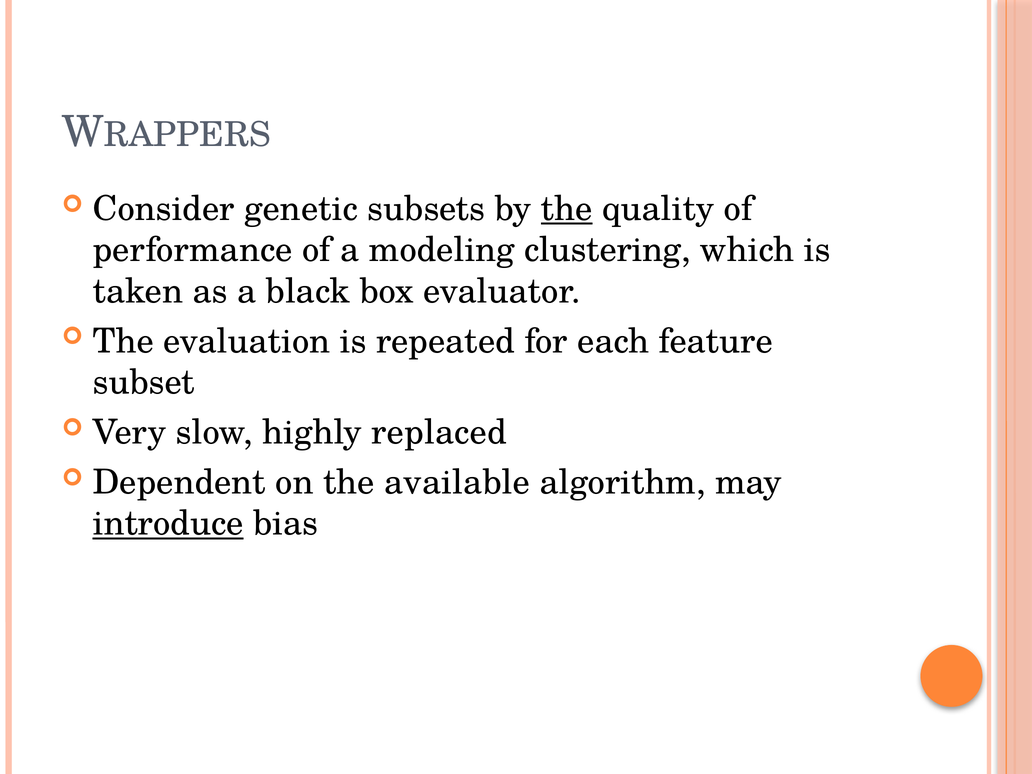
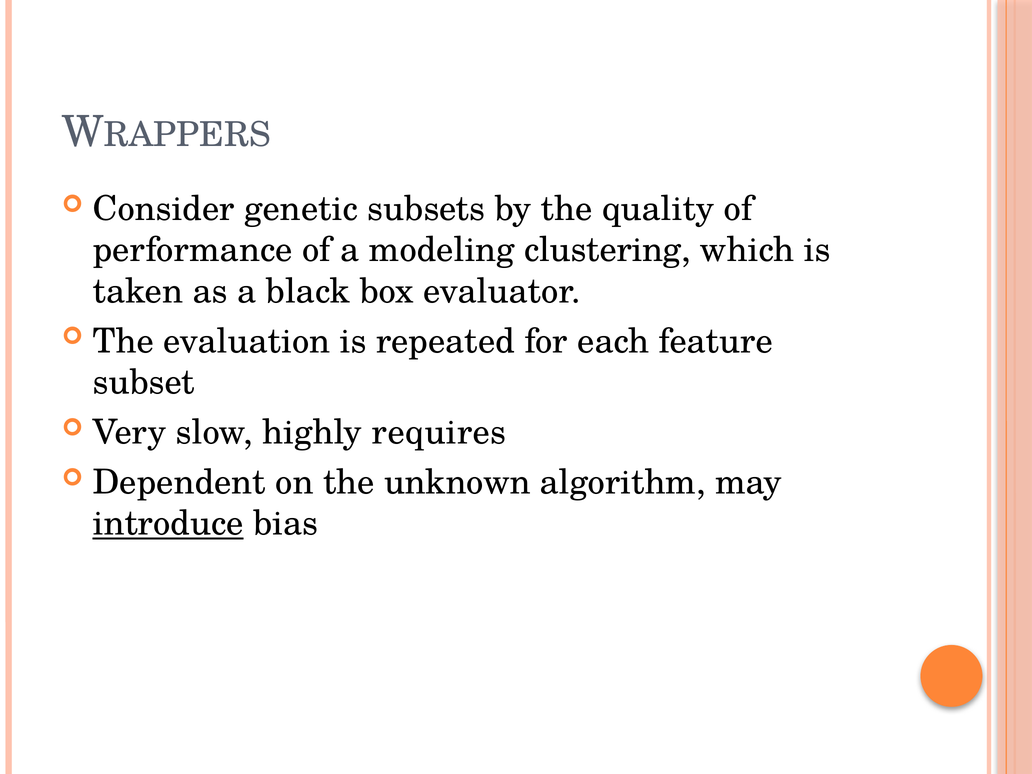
the at (567, 209) underline: present -> none
replaced: replaced -> requires
available: available -> unknown
